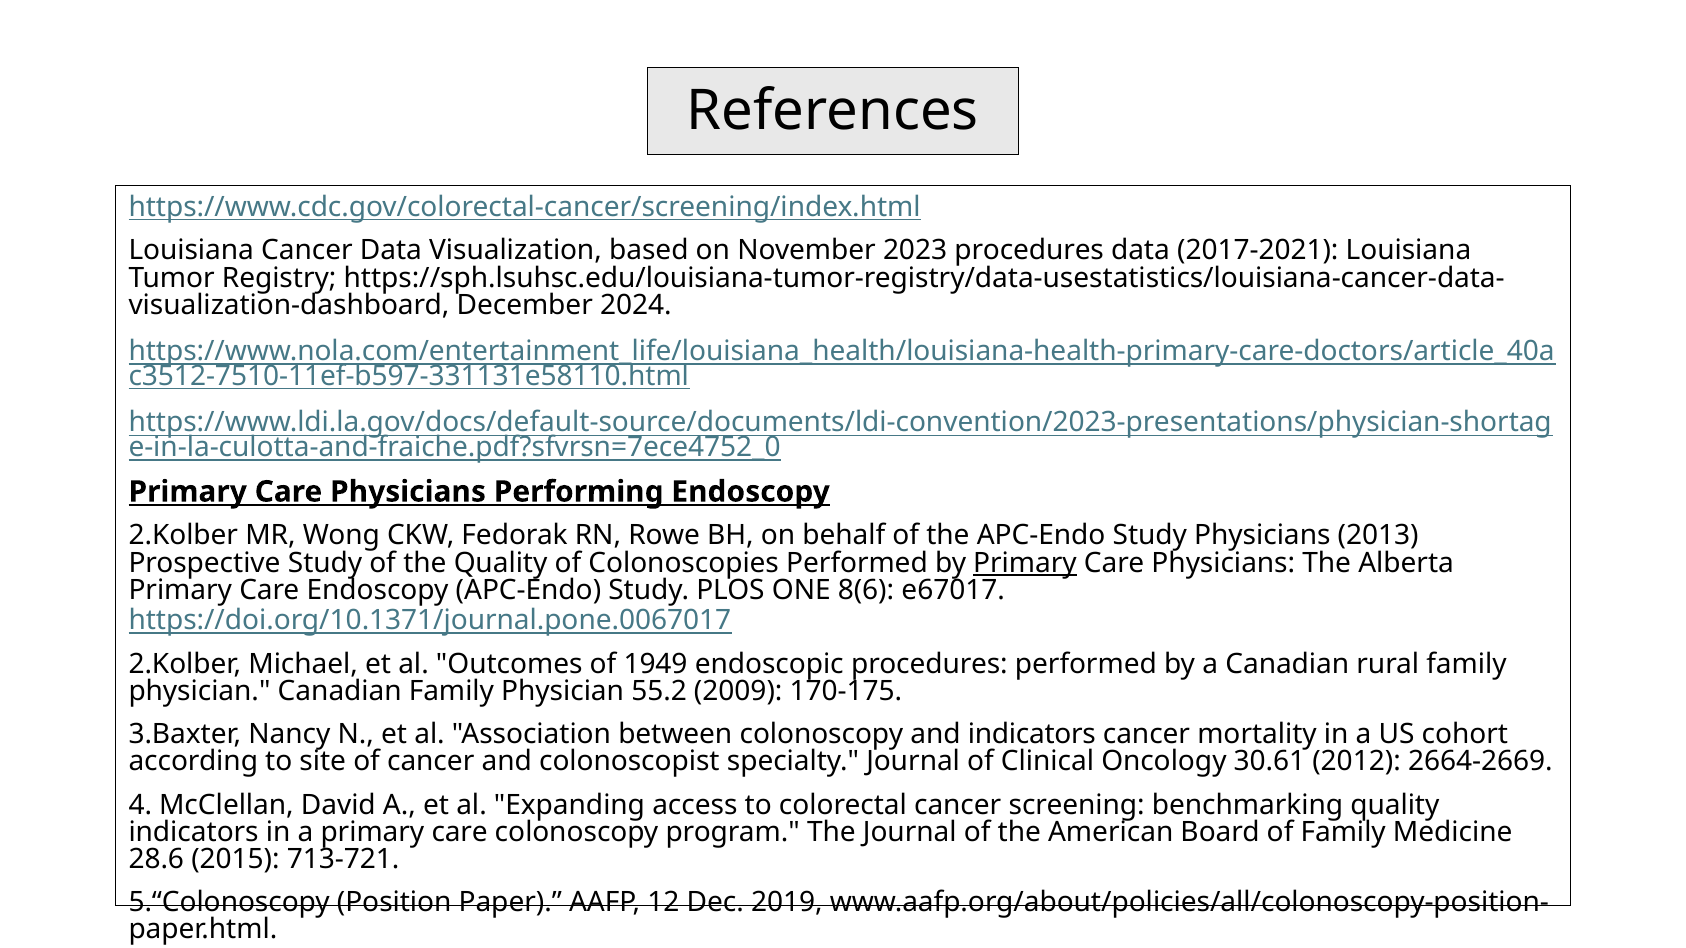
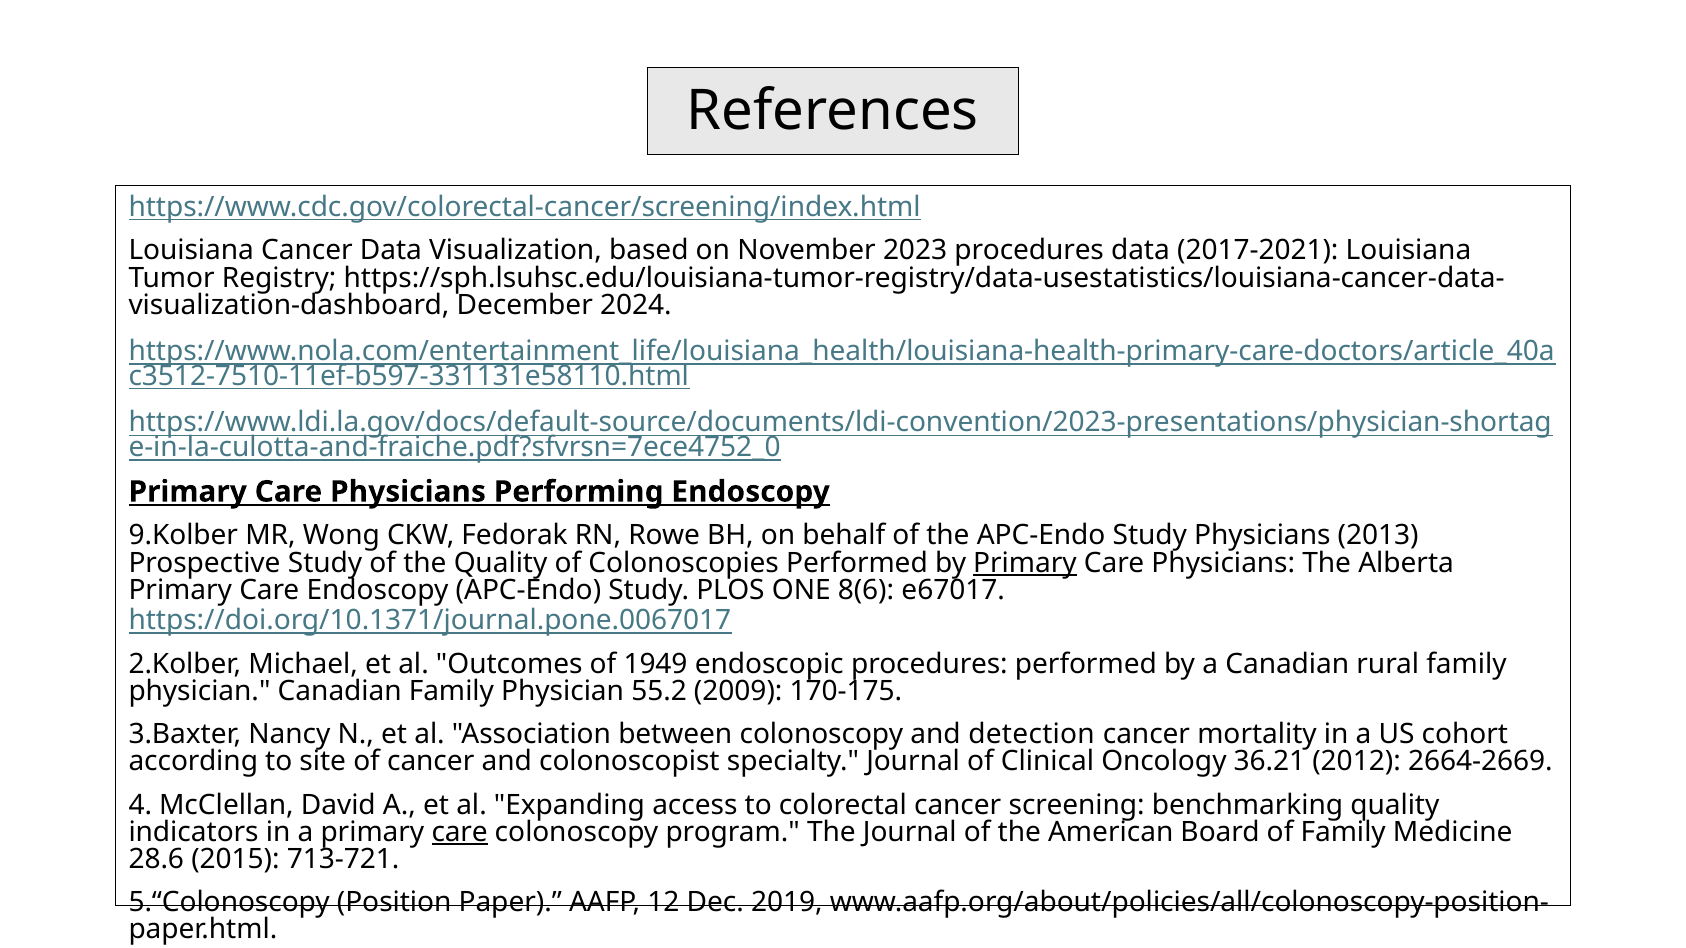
2.Kolber at (183, 536): 2.Kolber -> 9.Kolber
and indicators: indicators -> detection
30.61: 30.61 -> 36.21
care at (460, 832) underline: none -> present
